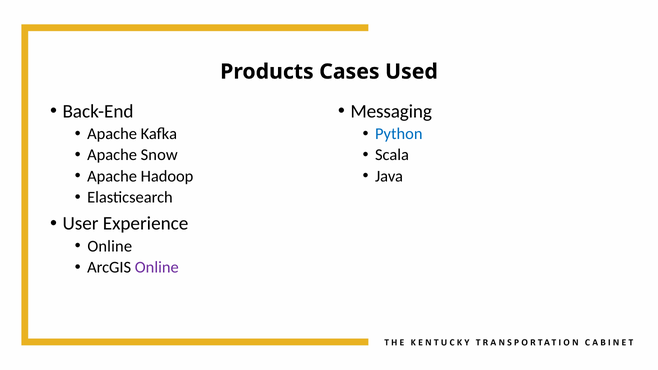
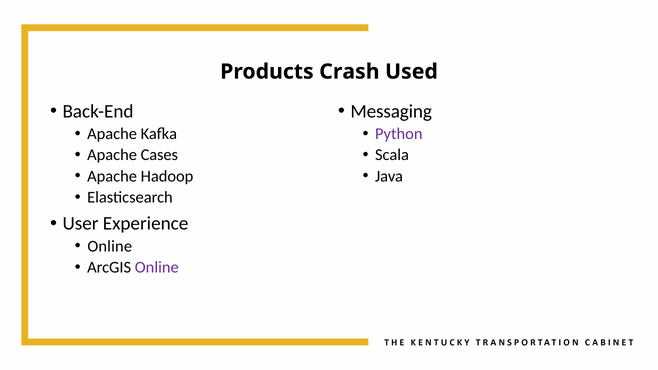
Cases: Cases -> Crash
Python colour: blue -> purple
Snow: Snow -> Cases
